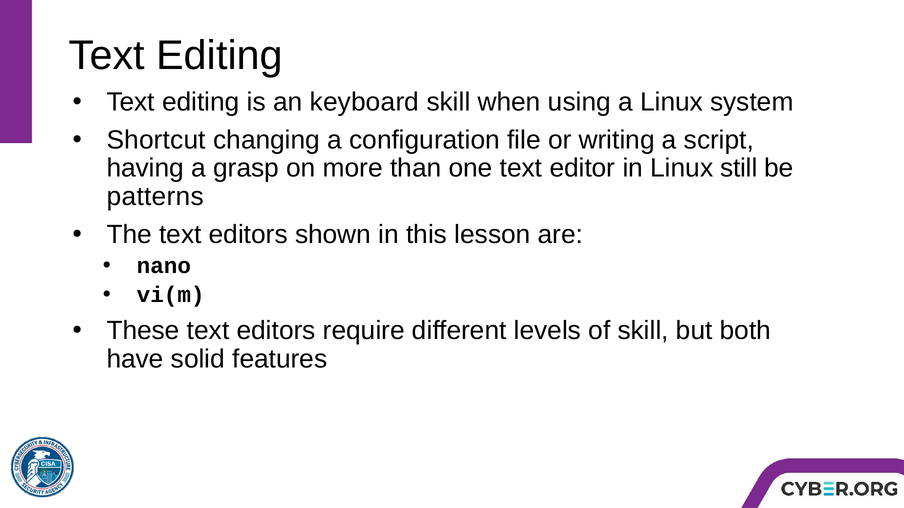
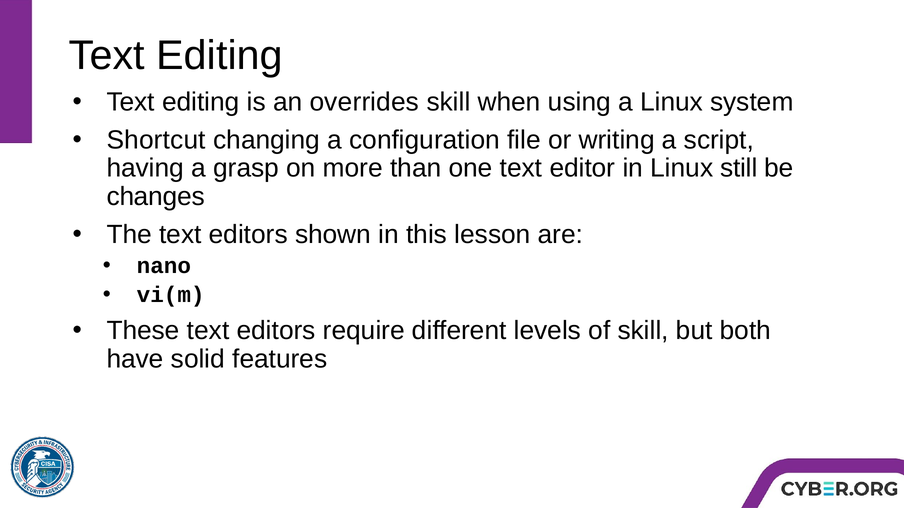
keyboard: keyboard -> overrides
patterns: patterns -> changes
